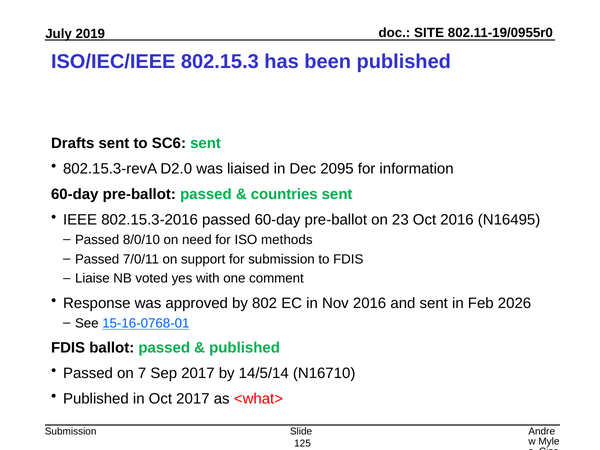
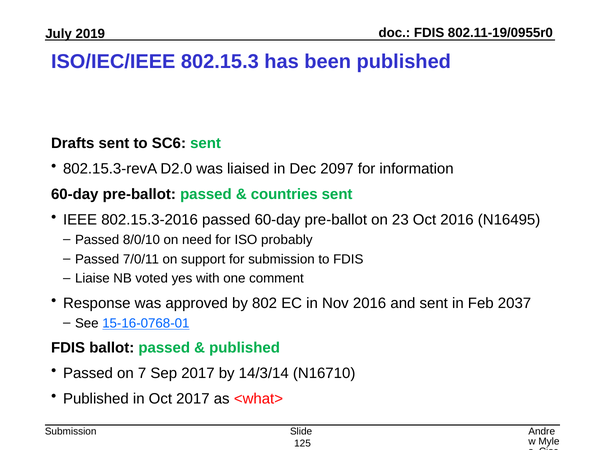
SITE at (429, 33): SITE -> FDIS
2095: 2095 -> 2097
methods: methods -> probably
2026: 2026 -> 2037
14/5/14: 14/5/14 -> 14/3/14
